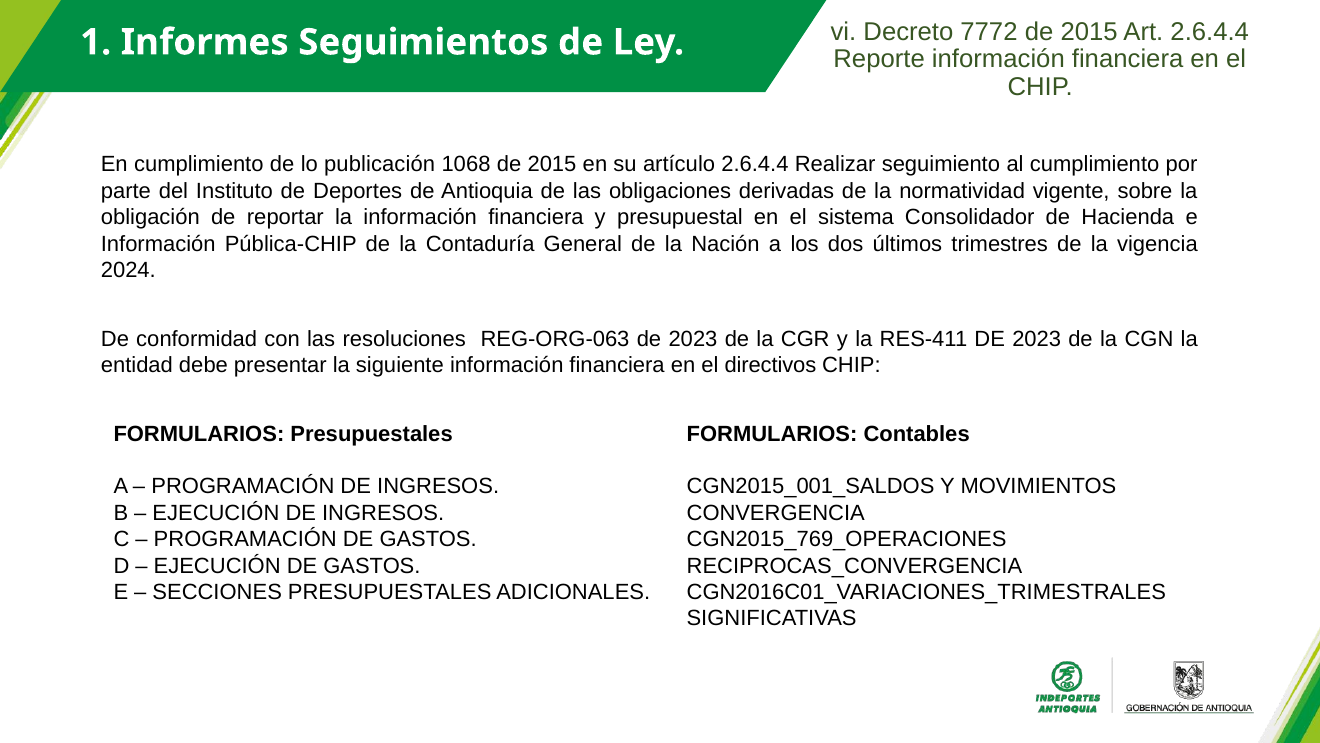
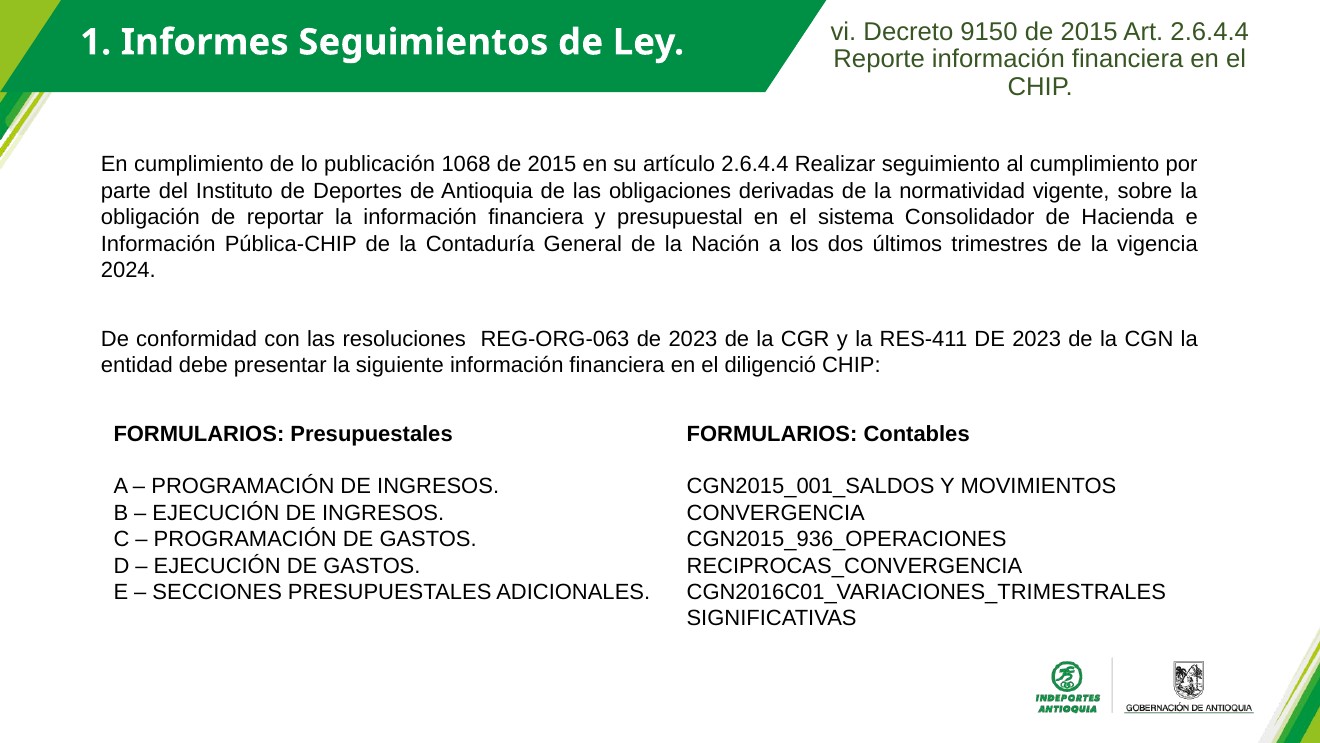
7772: 7772 -> 9150
directivos: directivos -> diligenció
CGN2015_769_OPERACIONES: CGN2015_769_OPERACIONES -> CGN2015_936_OPERACIONES
